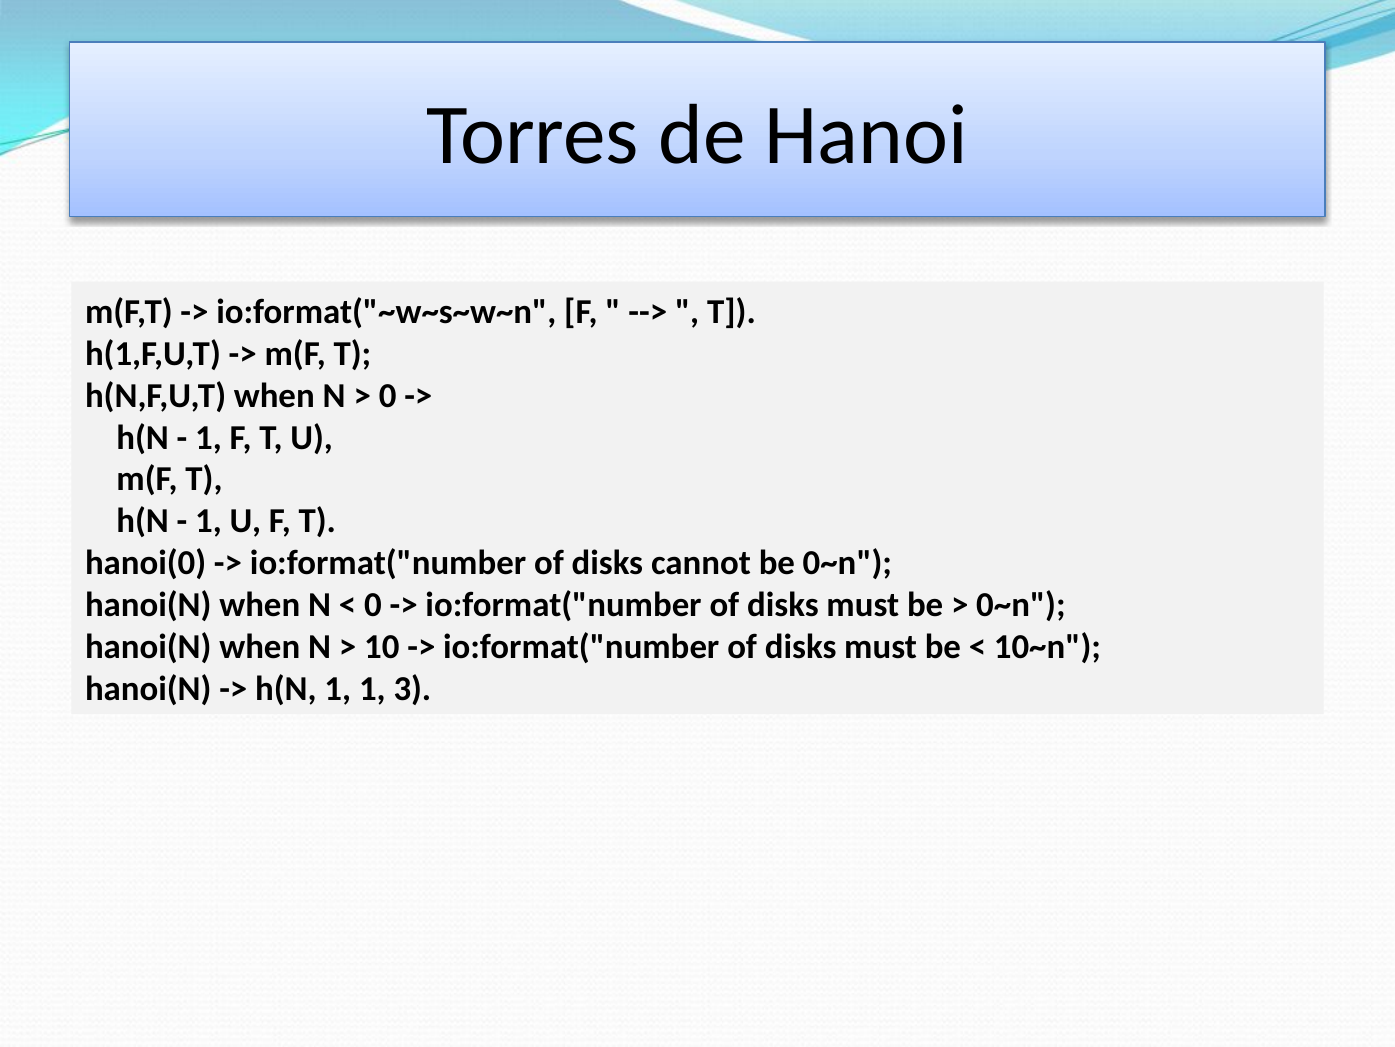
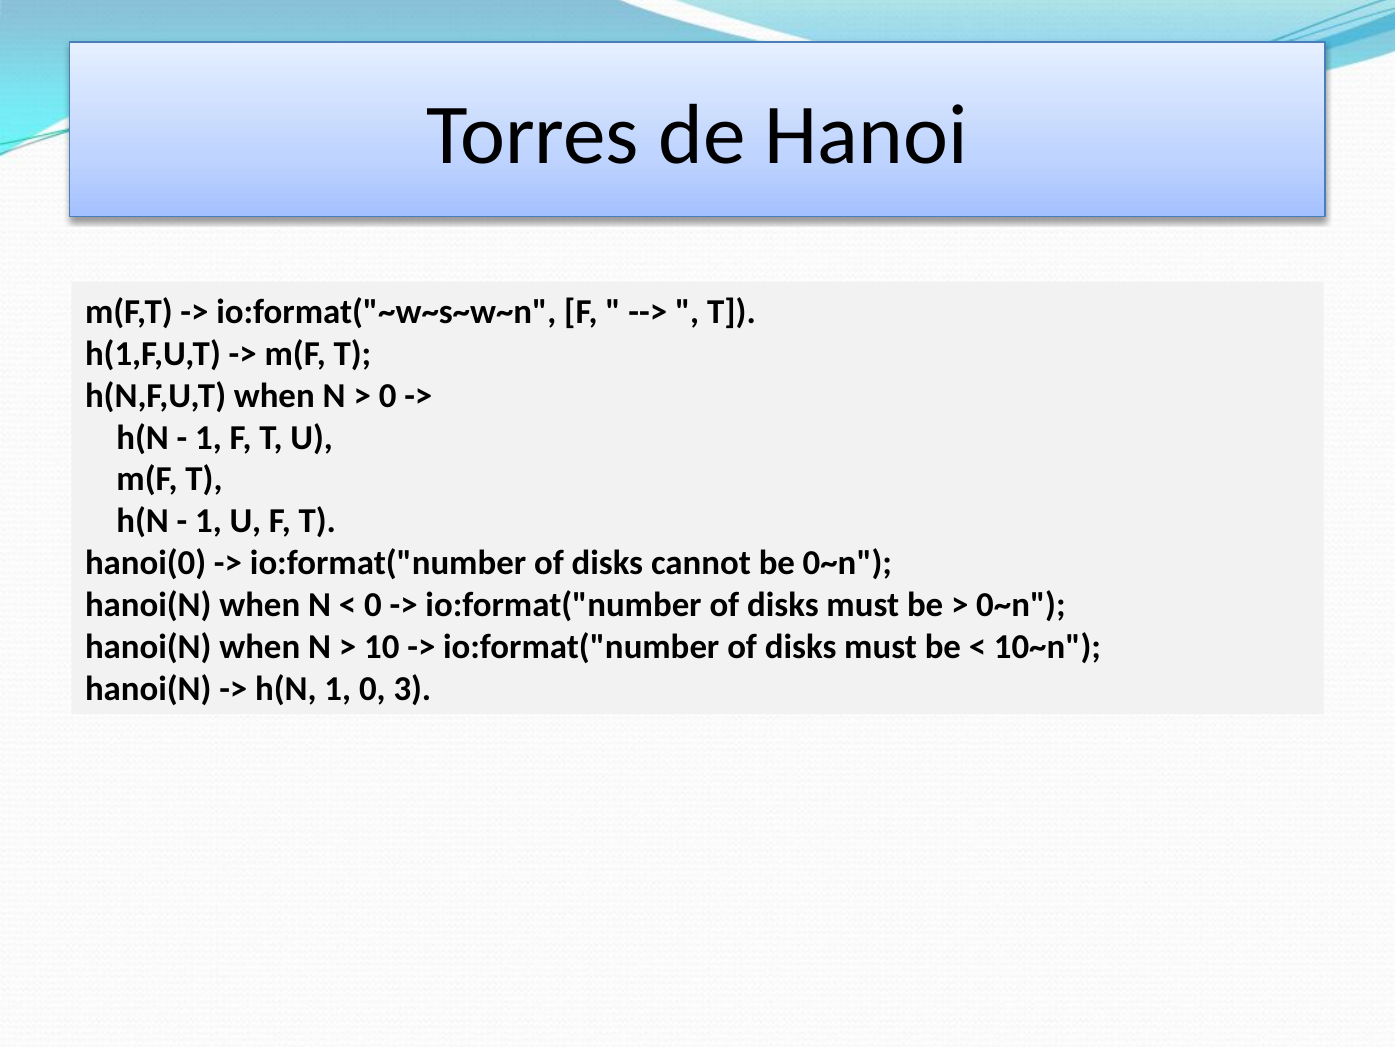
1 1: 1 -> 0
